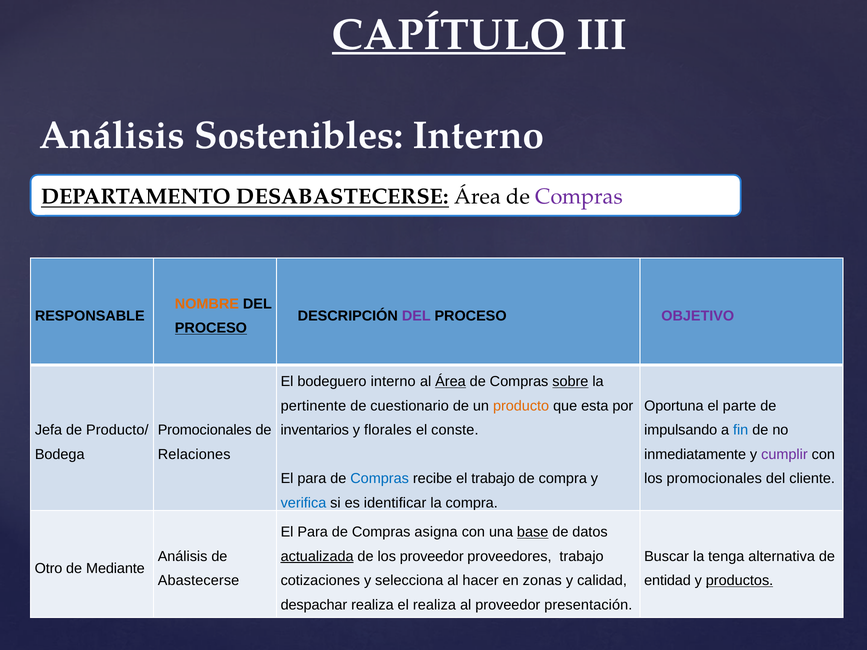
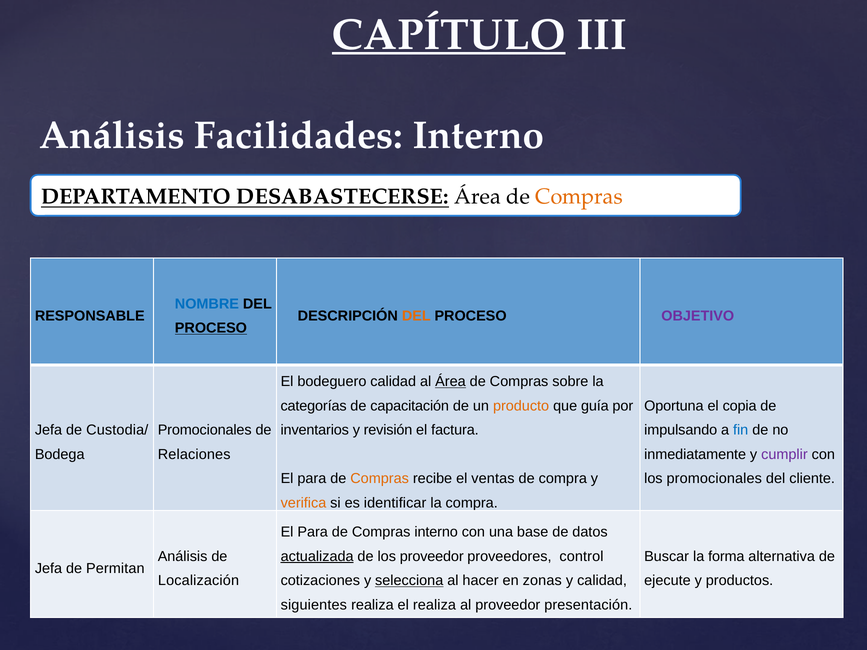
Sostenibles: Sostenibles -> Facilidades
Compras at (579, 197) colour: purple -> orange
NOMBRE colour: orange -> blue
DEL at (416, 316) colour: purple -> orange
bodeguero interno: interno -> calidad
sobre underline: present -> none
pertinente: pertinente -> categorías
cuestionario: cuestionario -> capacitación
esta: esta -> guía
parte: parte -> copia
Producto/: Producto/ -> Custodia/
florales: florales -> revisión
conste: conste -> factura
Compras at (380, 479) colour: blue -> orange
el trabajo: trabajo -> ventas
verifica colour: blue -> orange
Compras asigna: asigna -> interno
base underline: present -> none
proveedores trabajo: trabajo -> control
tenga: tenga -> forma
Otro at (49, 569): Otro -> Jefa
Mediante: Mediante -> Permitan
Abastecerse: Abastecerse -> Localización
selecciona underline: none -> present
entidad: entidad -> ejecute
productos underline: present -> none
despachar: despachar -> siguientes
